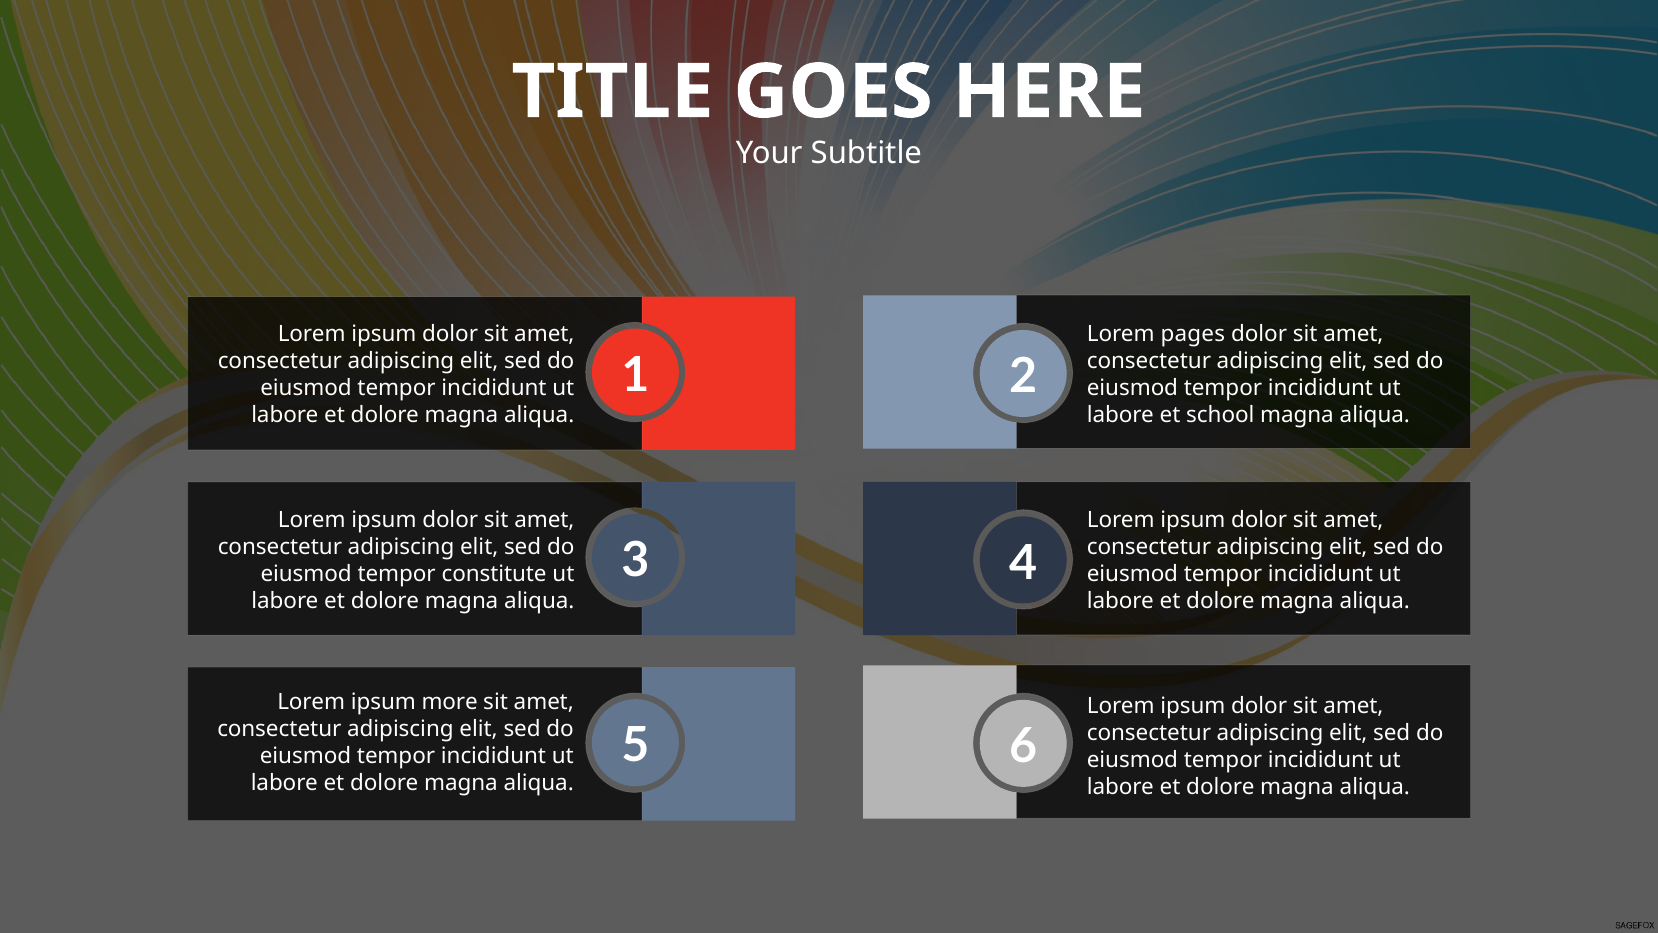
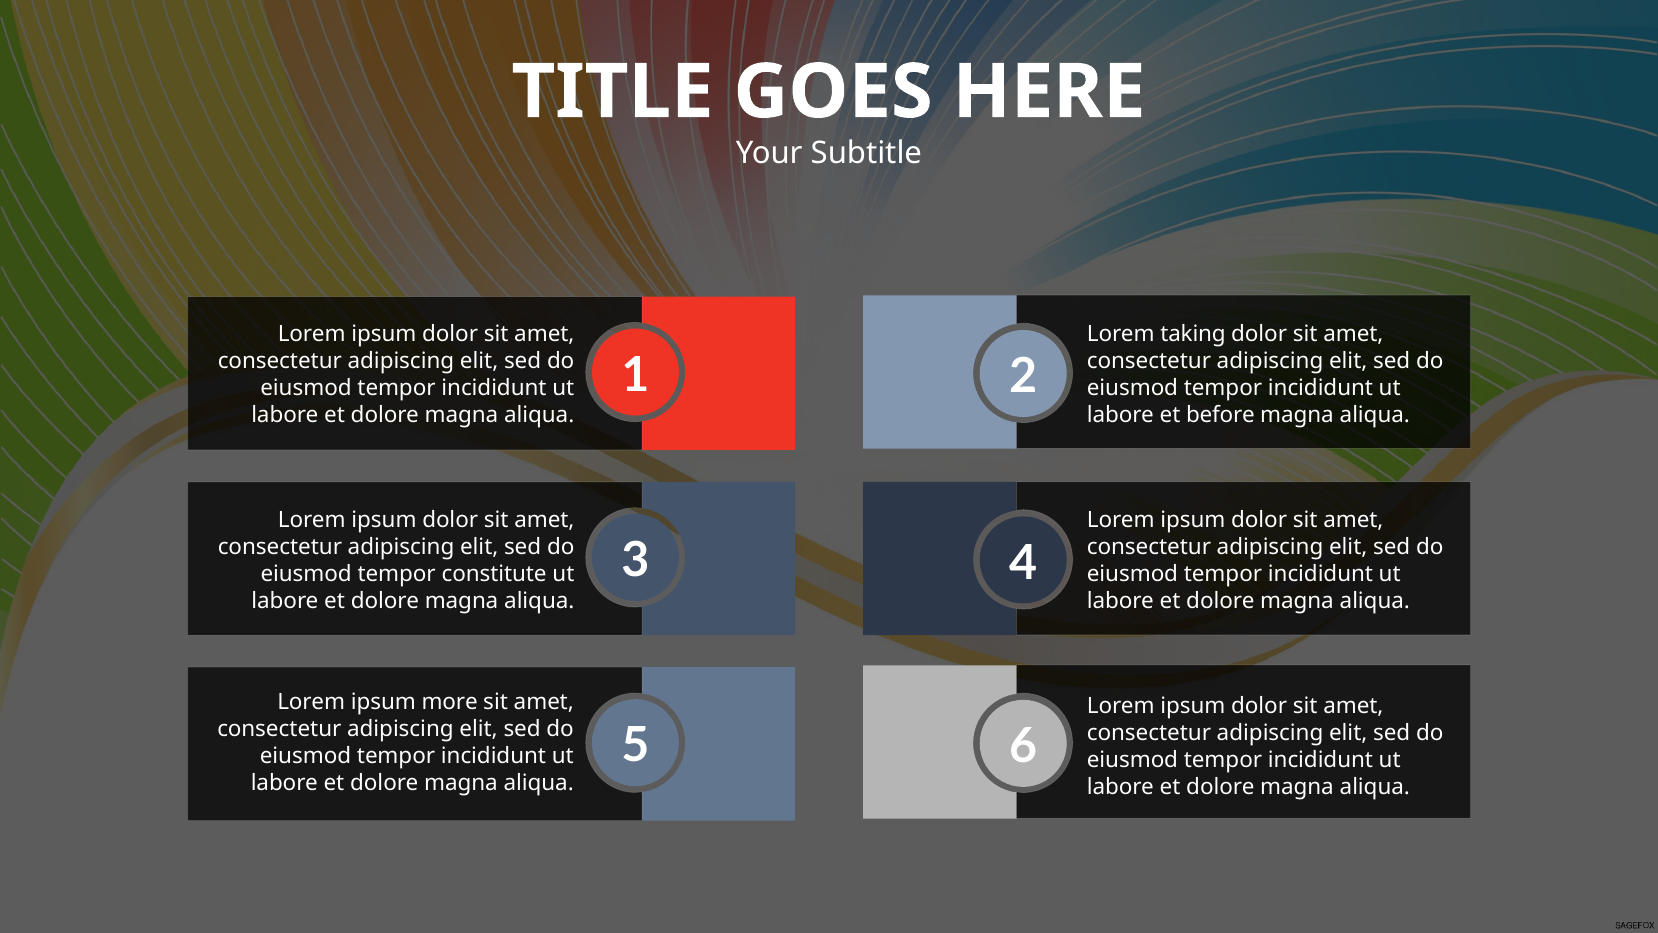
pages: pages -> taking
school: school -> before
